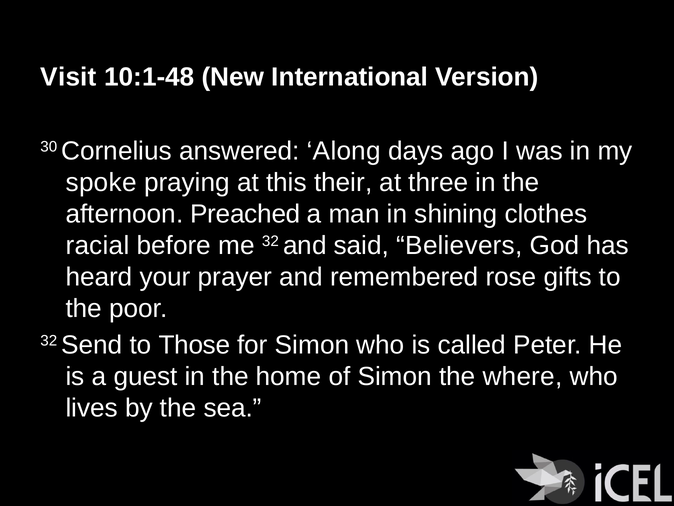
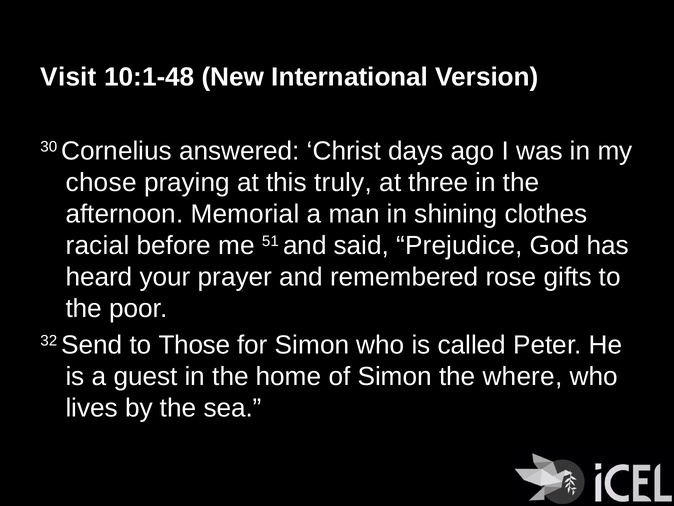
Along: Along -> Christ
spoke: spoke -> chose
their: their -> truly
Preached: Preached -> Memorial
me 32: 32 -> 51
Believers: Believers -> Prejudice
